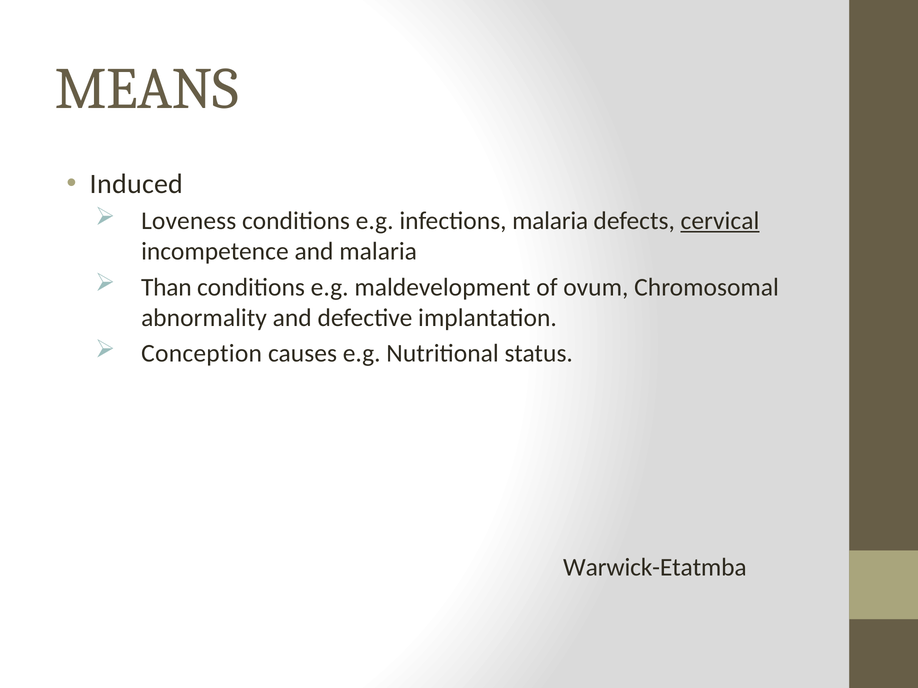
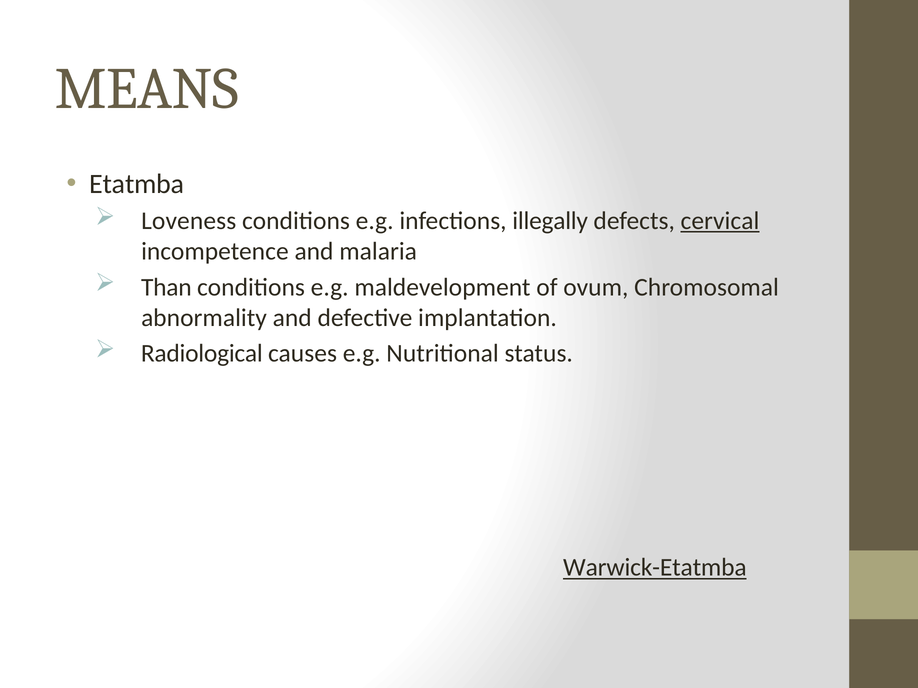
Induced: Induced -> Etatmba
infections malaria: malaria -> illegally
Conception: Conception -> Radiological
Warwick-Etatmba underline: none -> present
